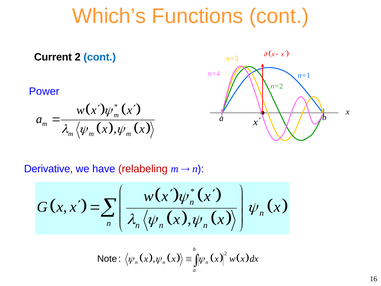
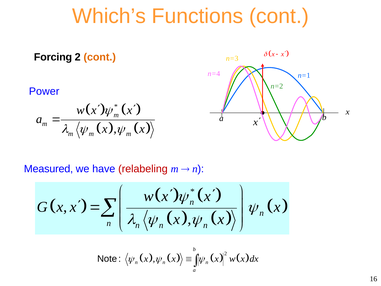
Current: Current -> Forcing
cont at (100, 57) colour: blue -> orange
Derivative: Derivative -> Measured
